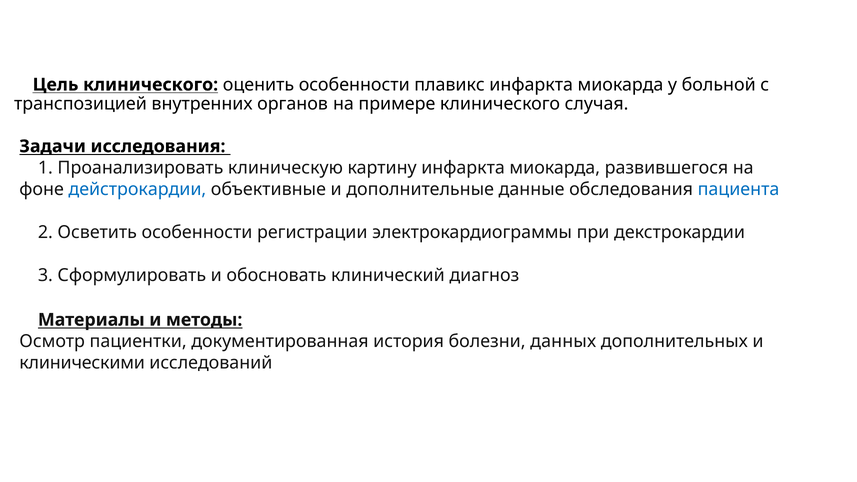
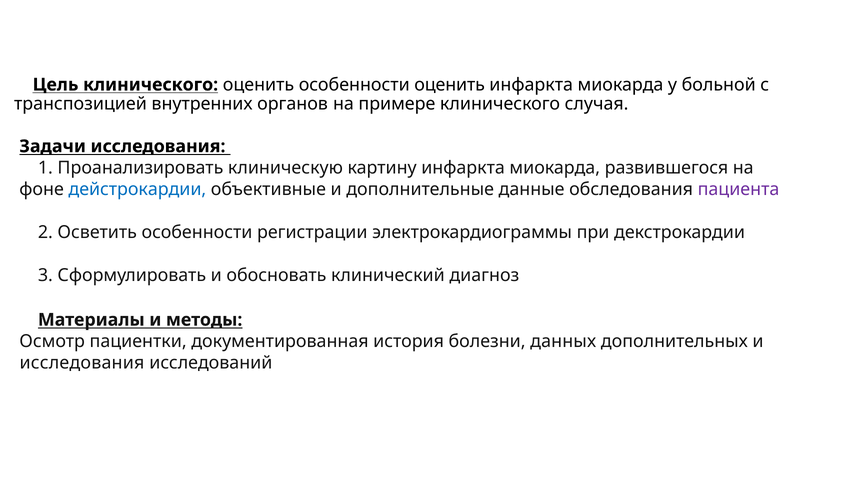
особенности плавикс: плавикс -> оценить
пациента colour: blue -> purple
клиническими at (82, 363): клиническими -> исследования
